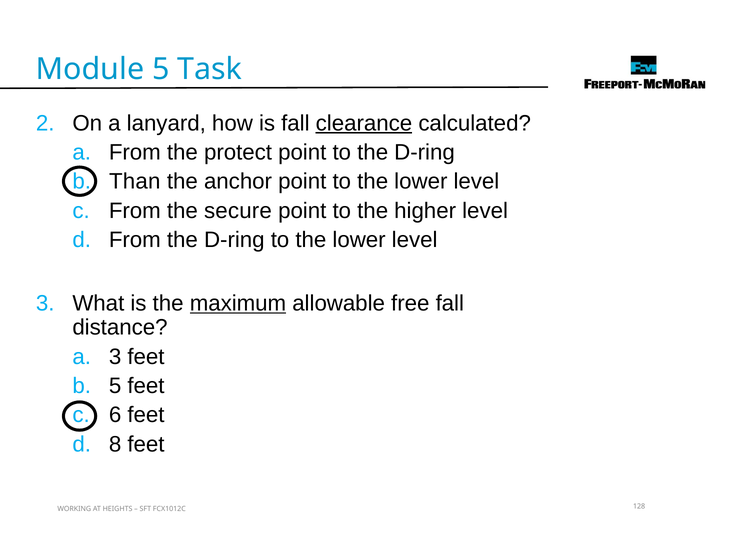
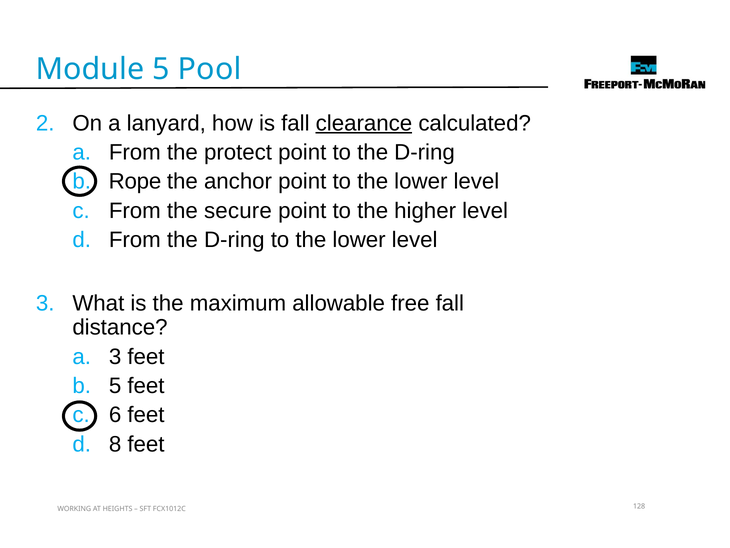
Task: Task -> Pool
Than: Than -> Rope
maximum underline: present -> none
